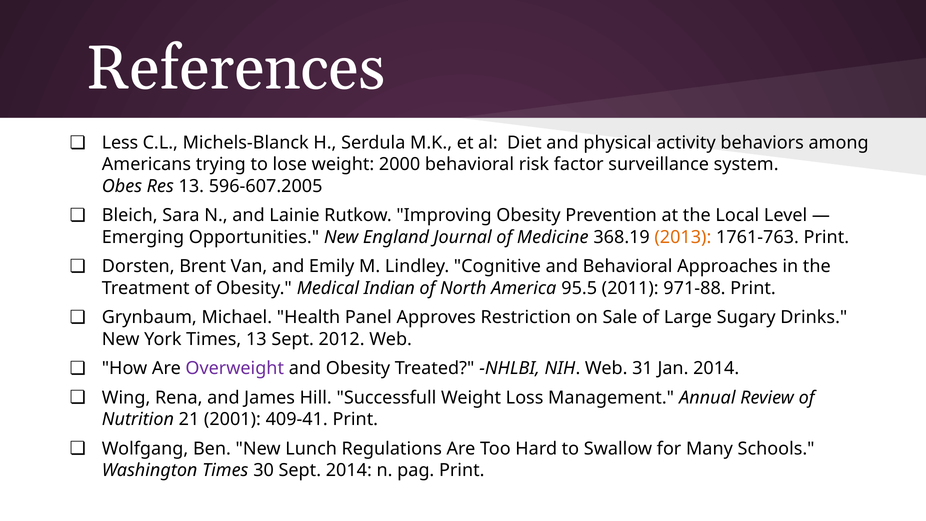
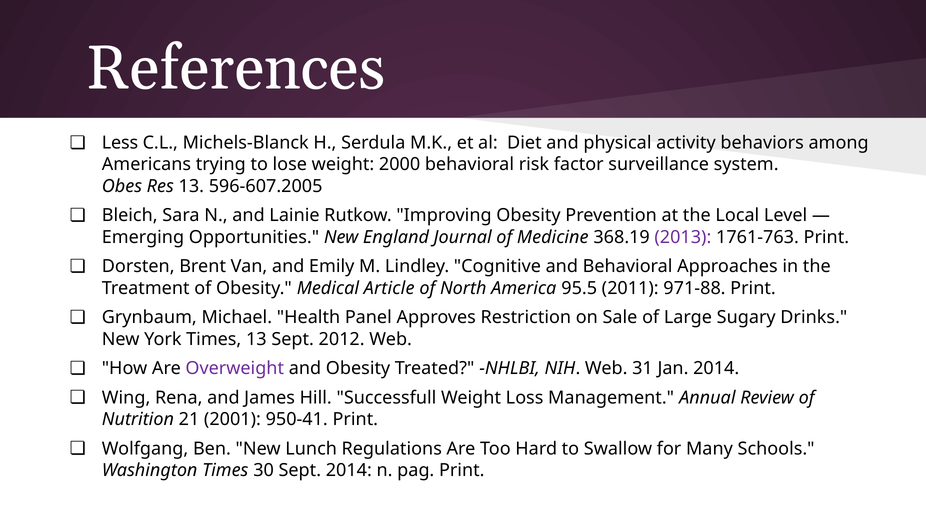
2013 colour: orange -> purple
Indian: Indian -> Article
409-41: 409-41 -> 950-41
